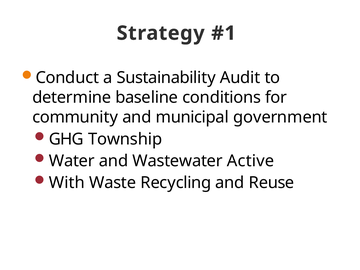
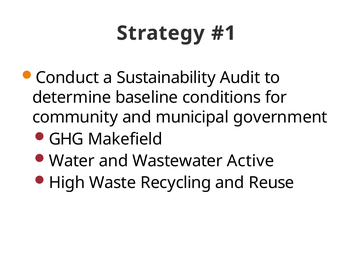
Township: Township -> Makefield
With: With -> High
